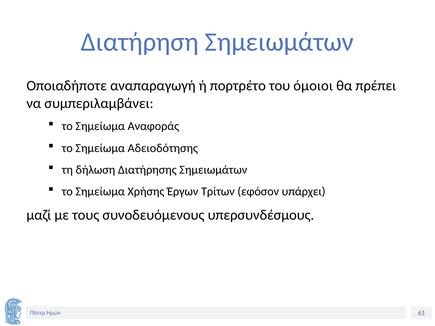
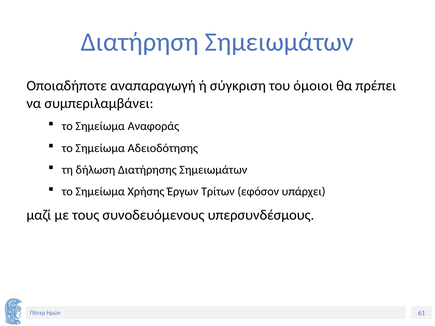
πορτρέτο: πορτρέτο -> σύγκριση
